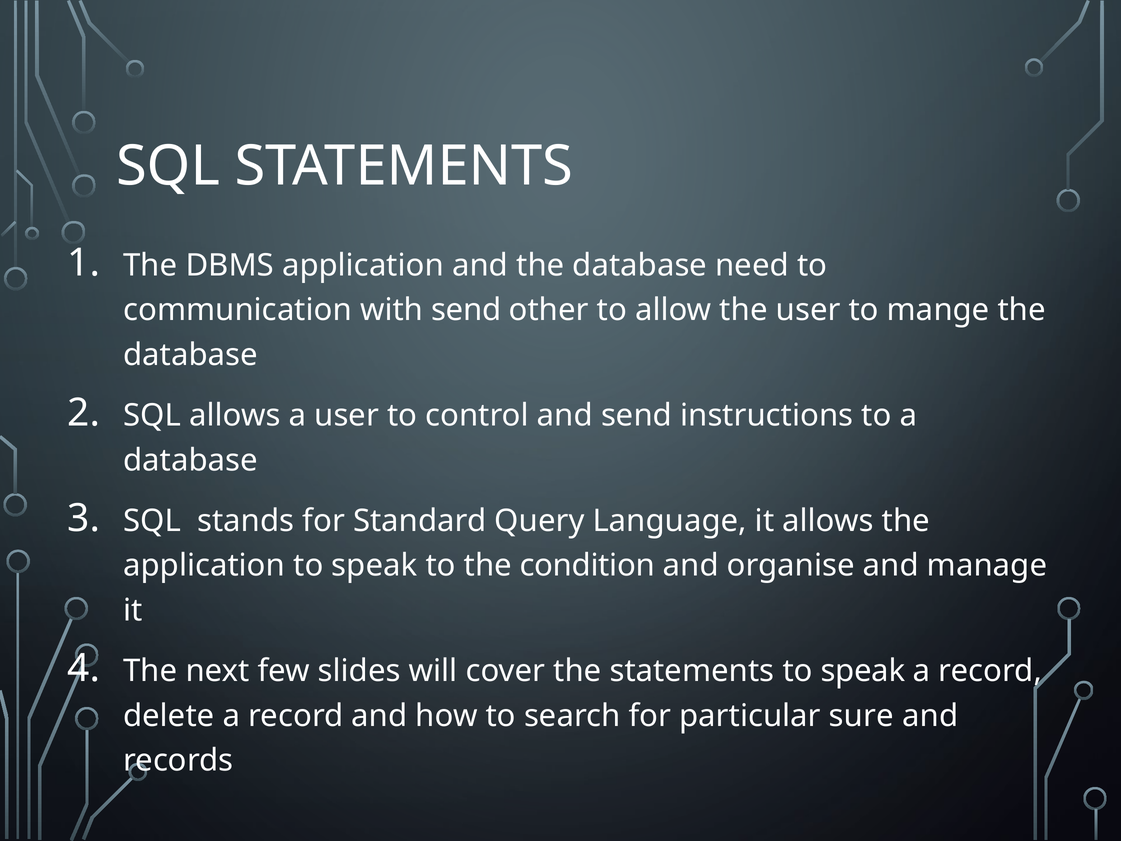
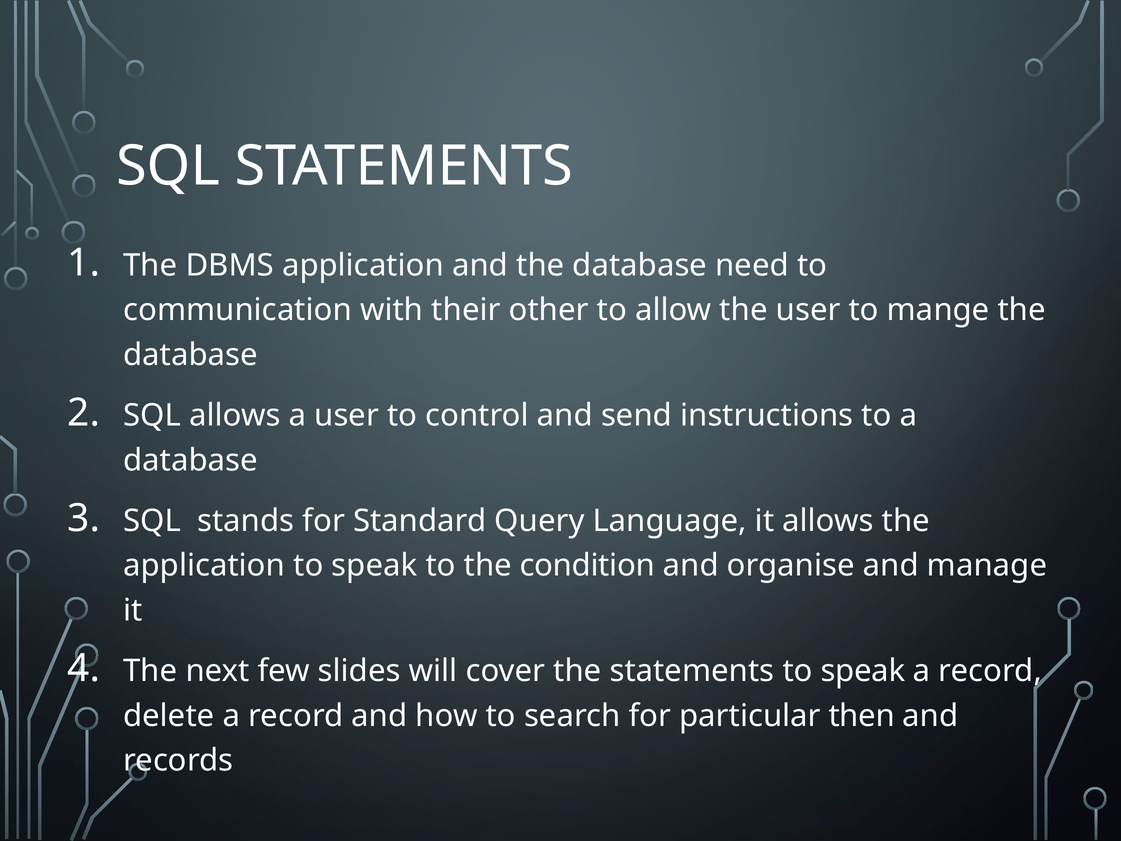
with send: send -> their
sure: sure -> then
